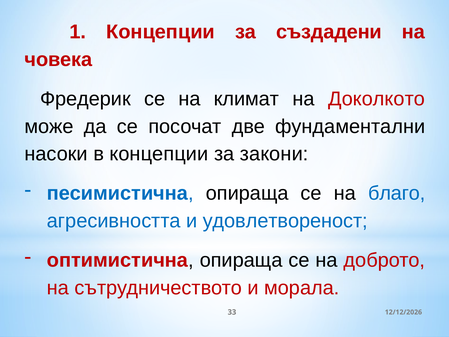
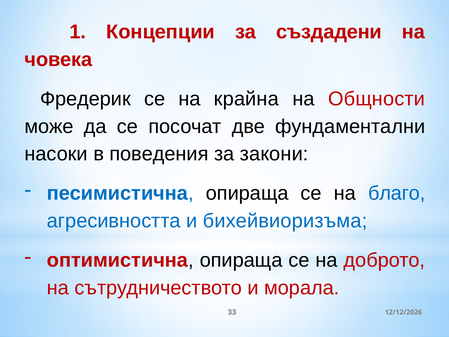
климат: климат -> крайна
Доколкото: Доколкото -> Общности
в концепции: концепции -> поведения
удовлетвореност: удовлетвореност -> бихейвиоризъма
